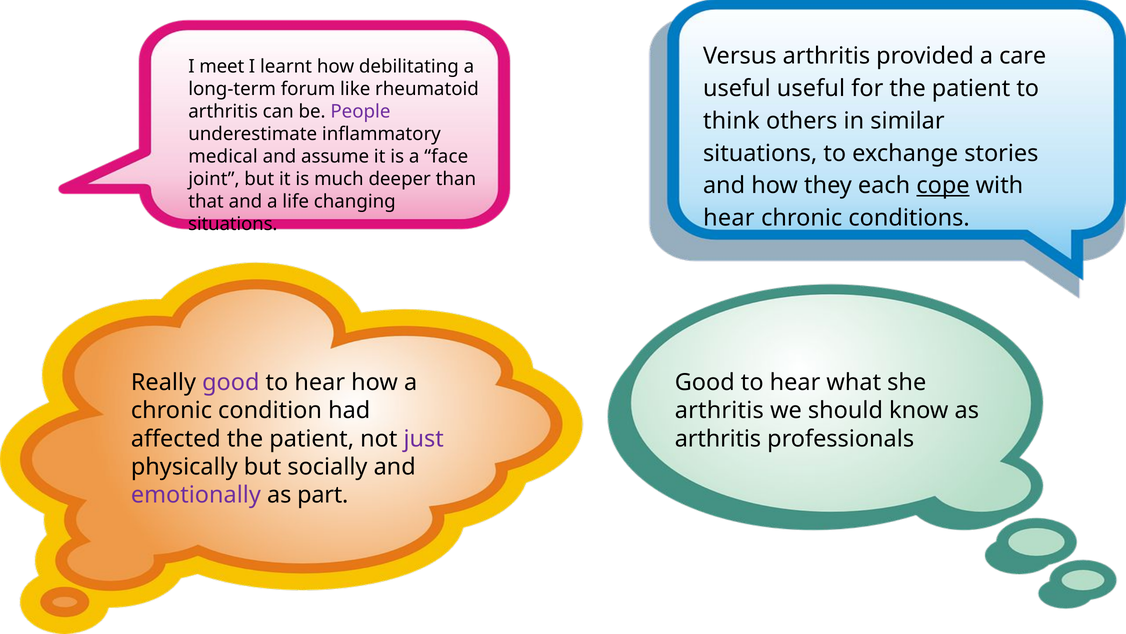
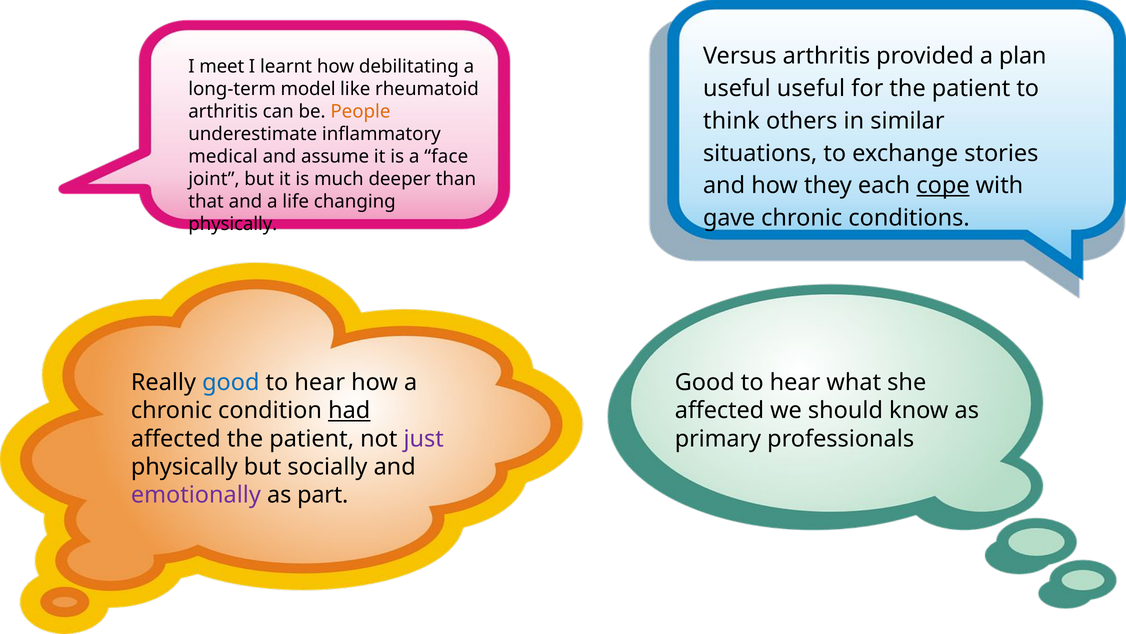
care: care -> plan
forum: forum -> model
People colour: purple -> orange
hear at (729, 218): hear -> gave
situations at (233, 224): situations -> physically
good at (231, 382) colour: purple -> blue
had underline: none -> present
arthritis at (719, 410): arthritis -> affected
arthritis at (718, 438): arthritis -> primary
